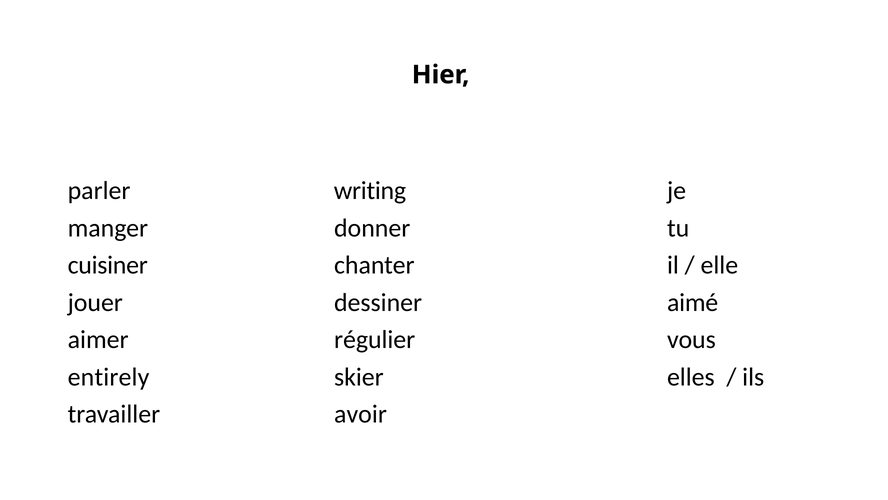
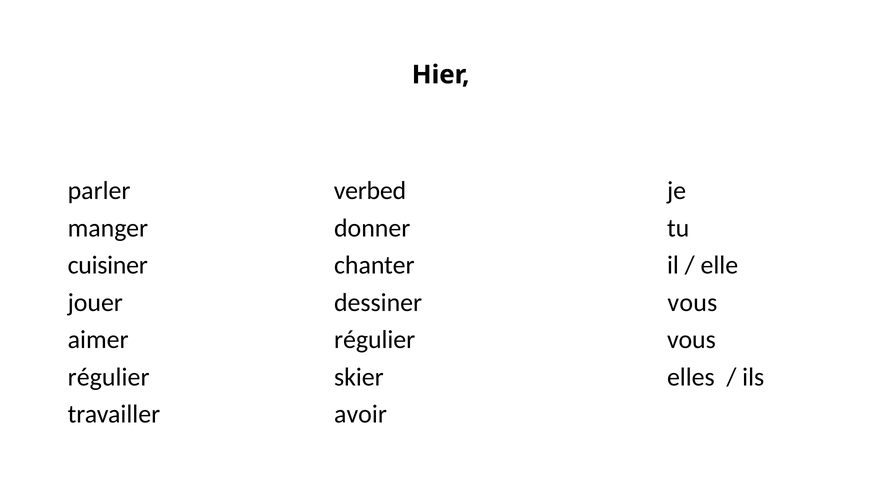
writing: writing -> verbed
dessiner aimé: aimé -> vous
entirely at (109, 377): entirely -> régulier
